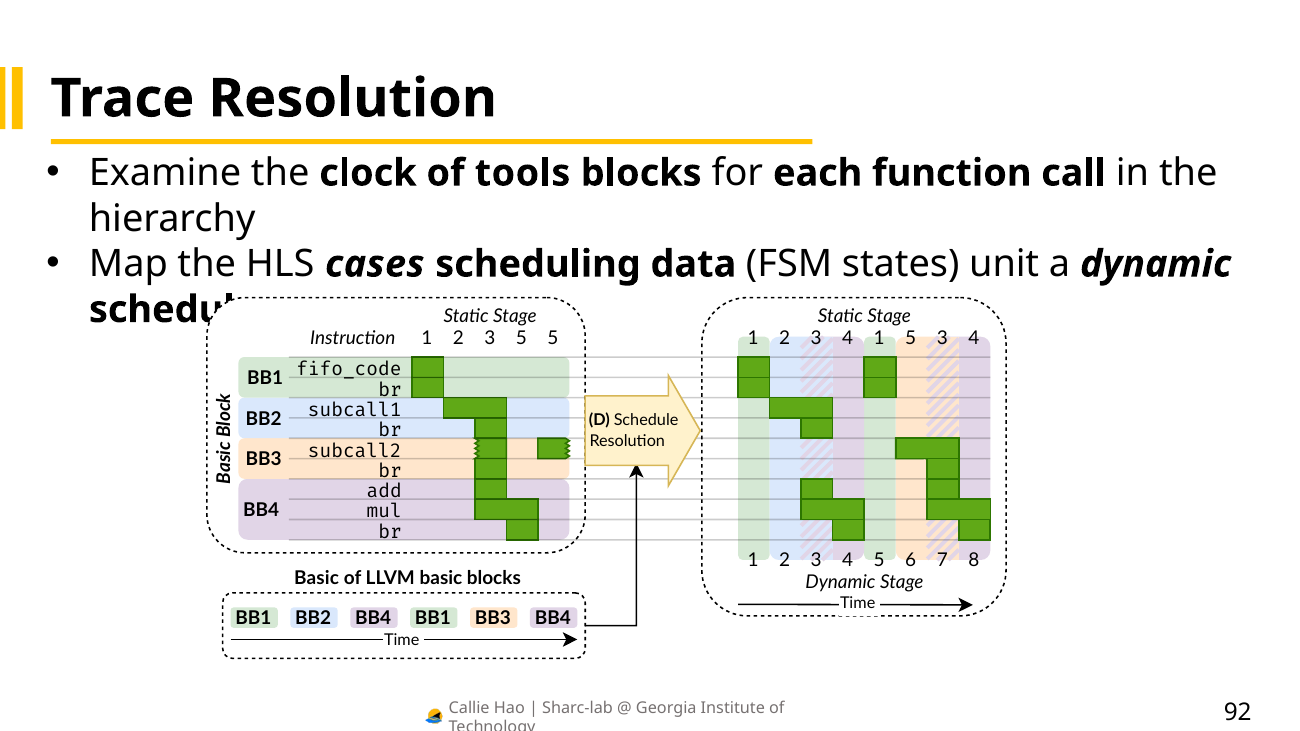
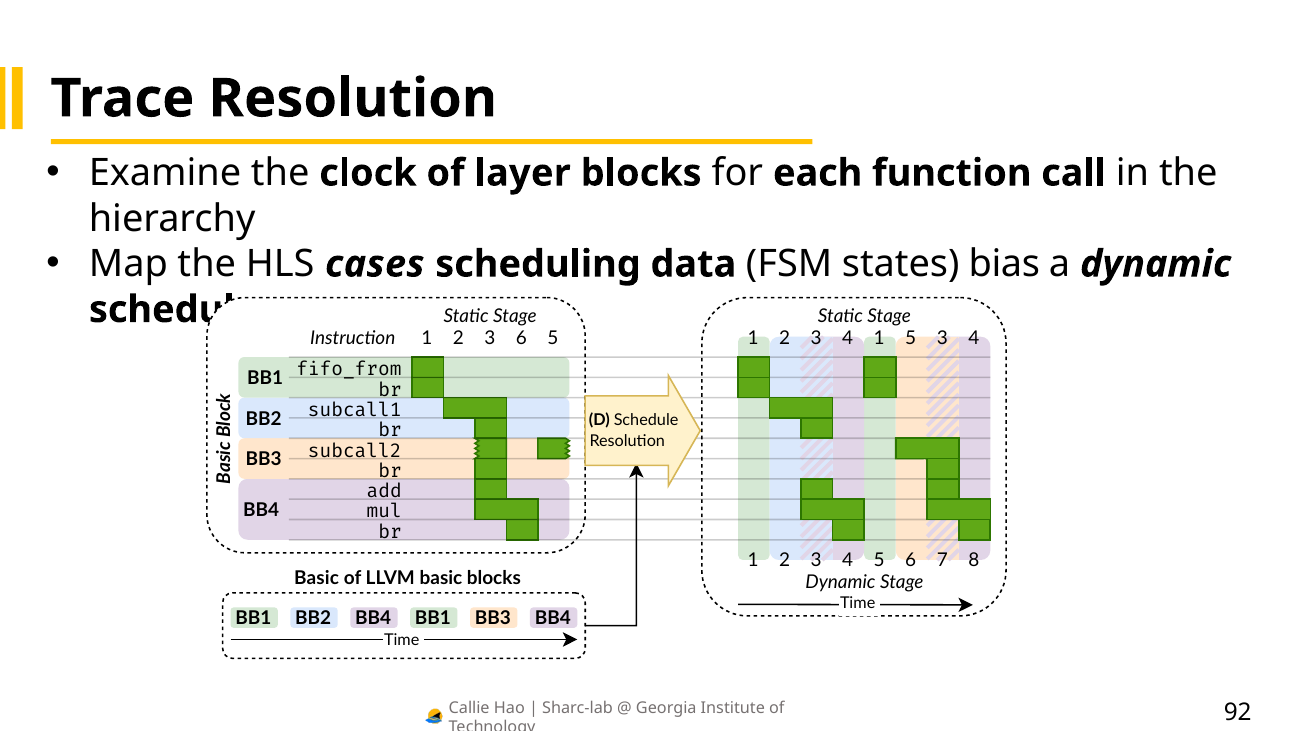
tools: tools -> layer
unit: unit -> bias
3 5: 5 -> 6
fifo_code: fifo_code -> fifo_from
